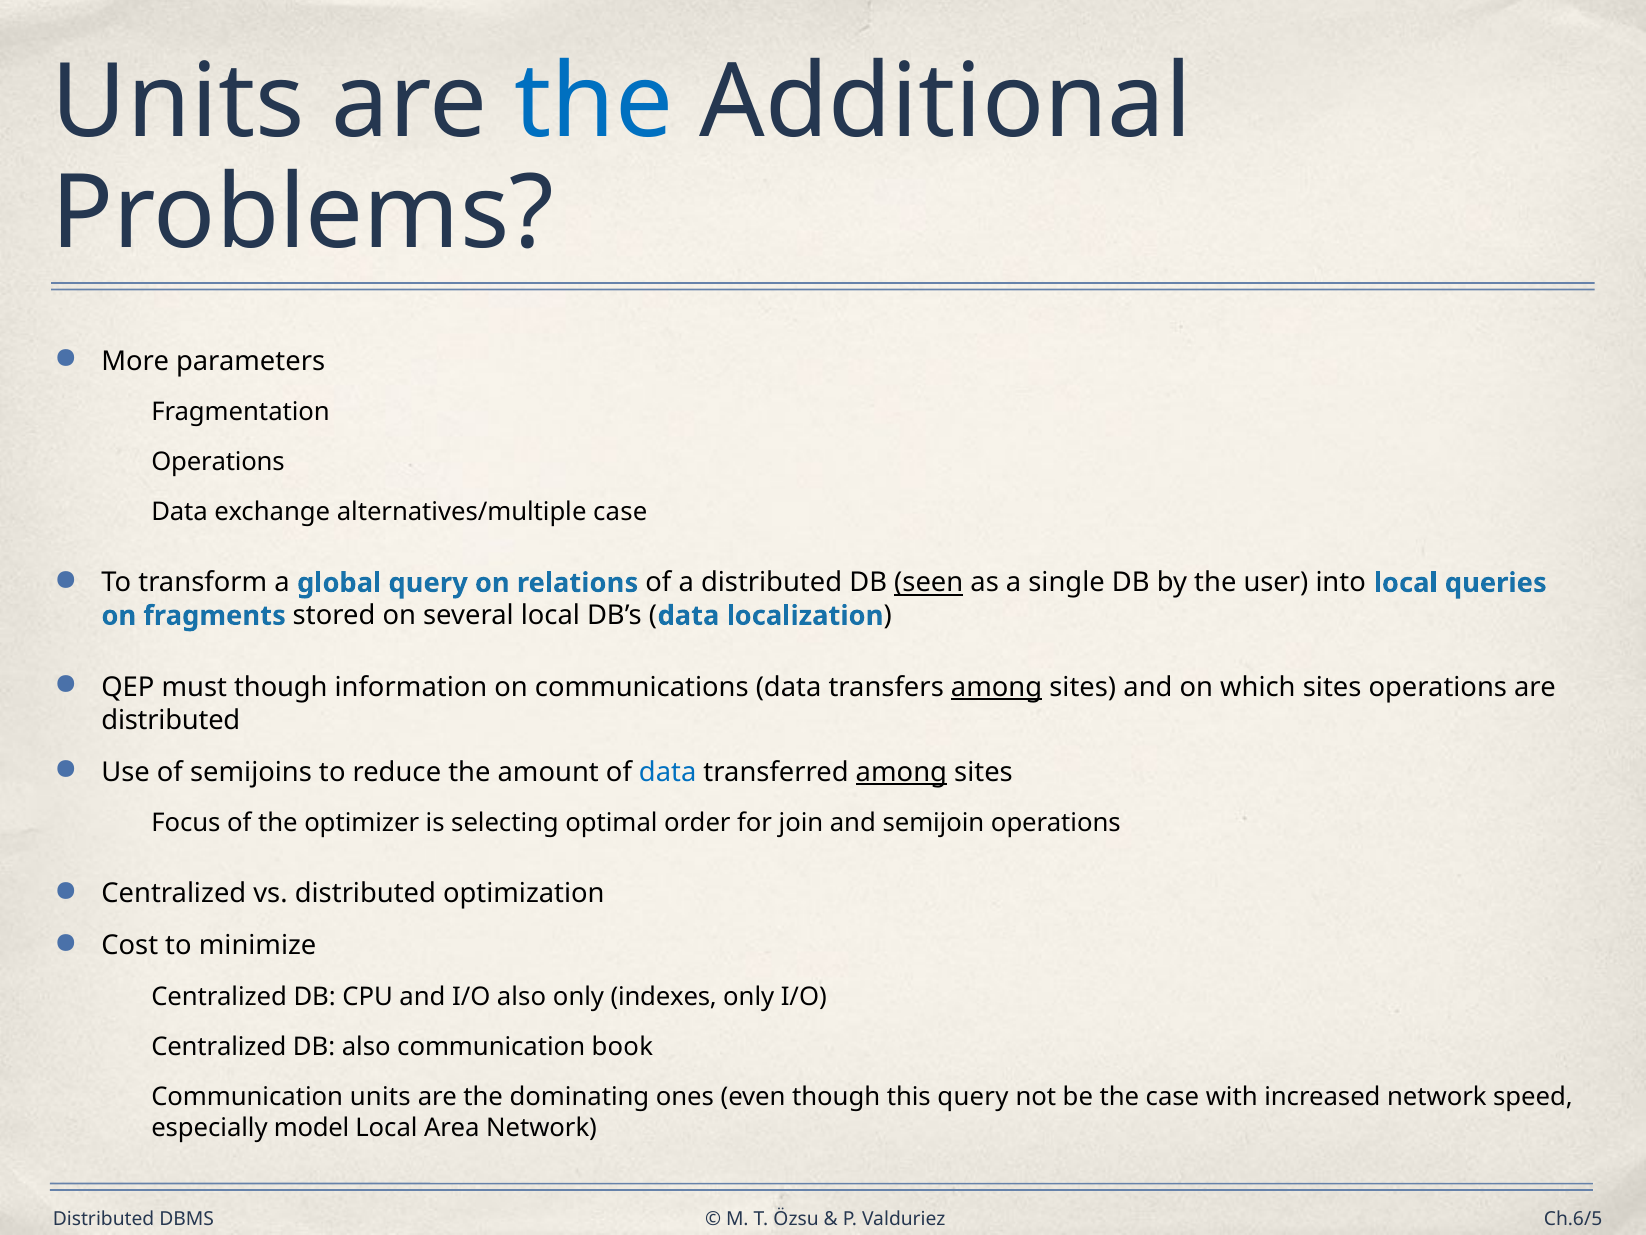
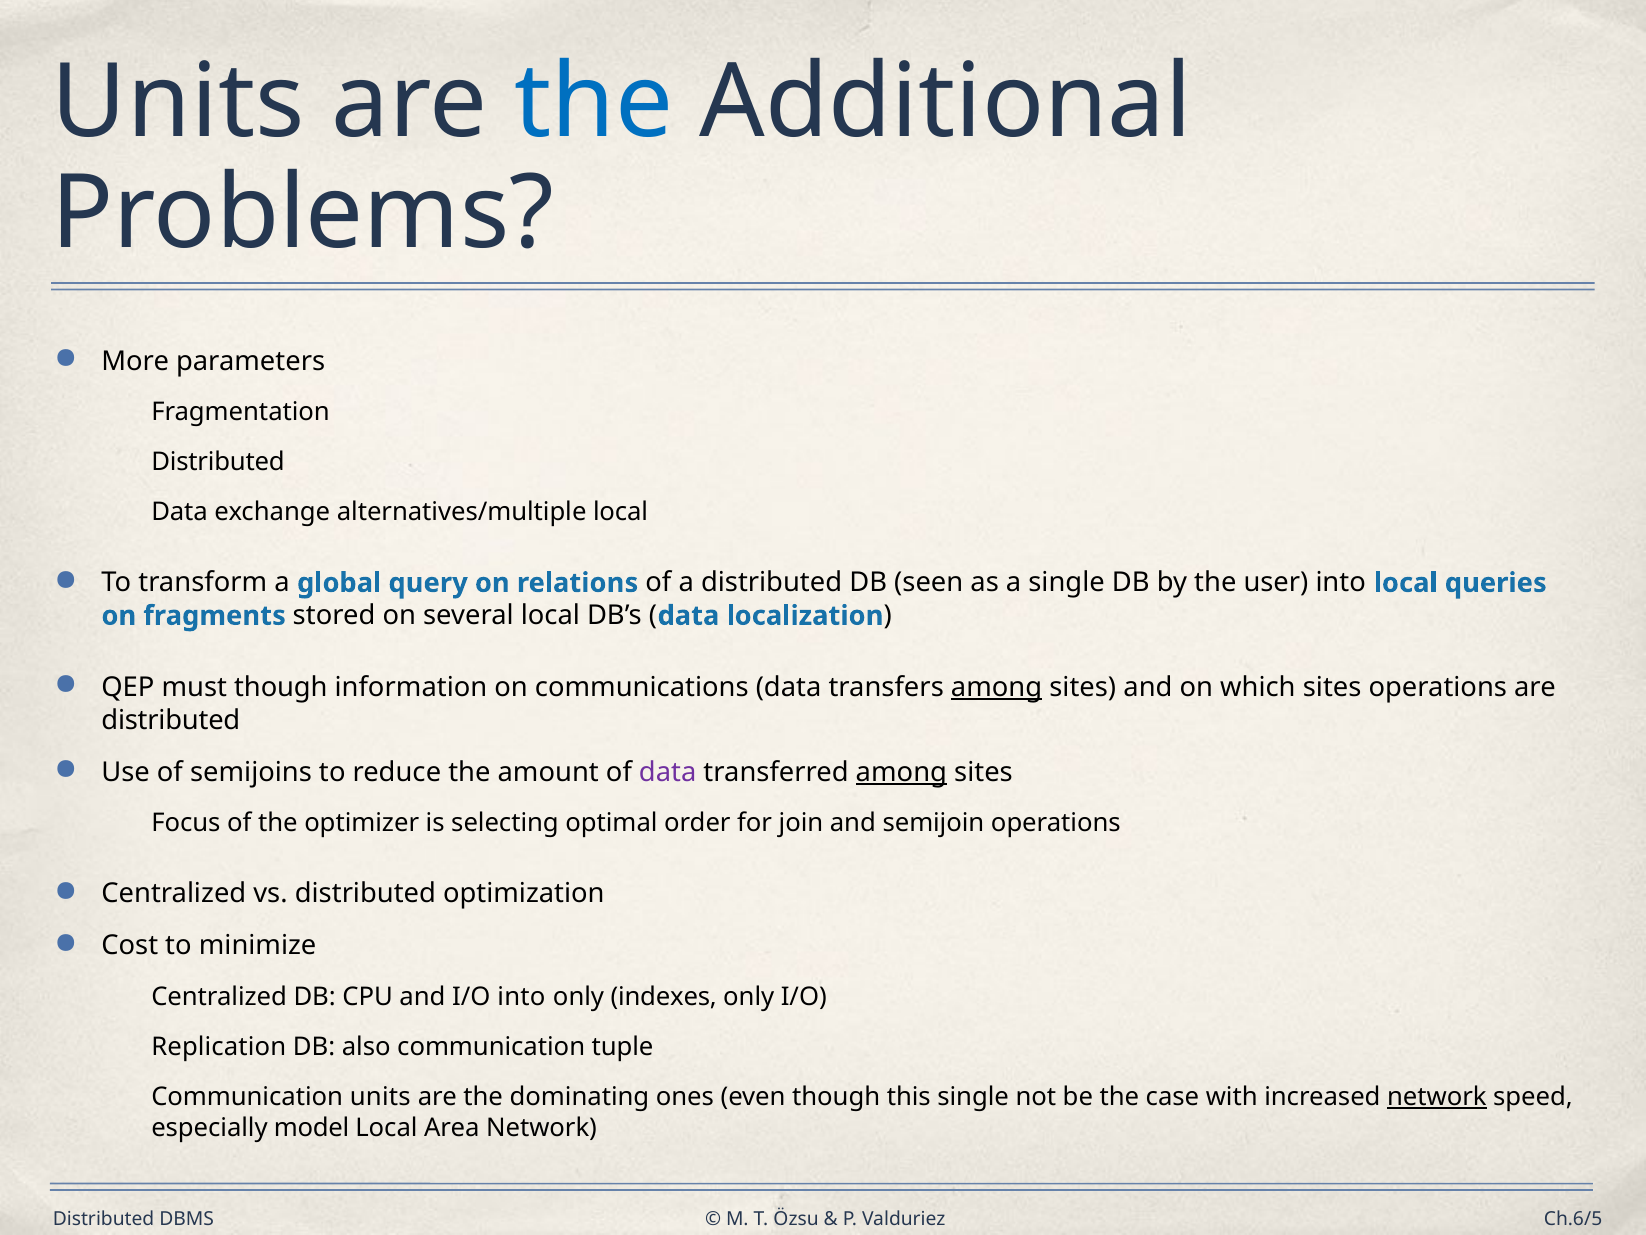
Operations at (218, 462): Operations -> Distributed
alternatives/multiple case: case -> local
seen underline: present -> none
data at (668, 772) colour: blue -> purple
I/O also: also -> into
Centralized at (219, 1046): Centralized -> Replication
book: book -> tuple
this query: query -> single
network at (1437, 1097) underline: none -> present
